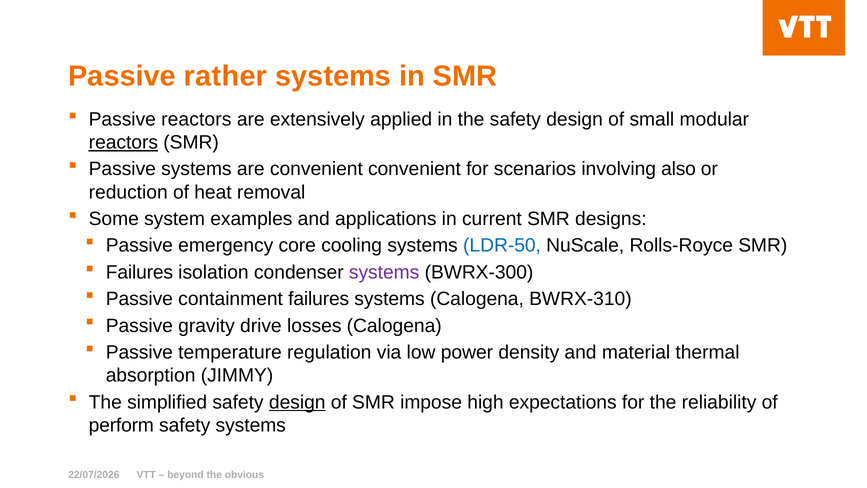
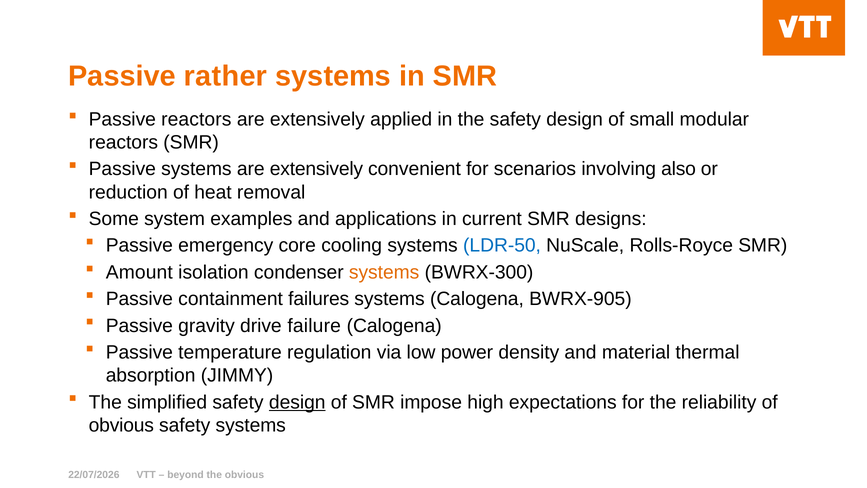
reactors at (123, 142) underline: present -> none
systems are convenient: convenient -> extensively
Failures at (139, 272): Failures -> Amount
systems at (384, 272) colour: purple -> orange
BWRX-310: BWRX-310 -> BWRX-905
losses: losses -> failure
perform at (121, 425): perform -> obvious
